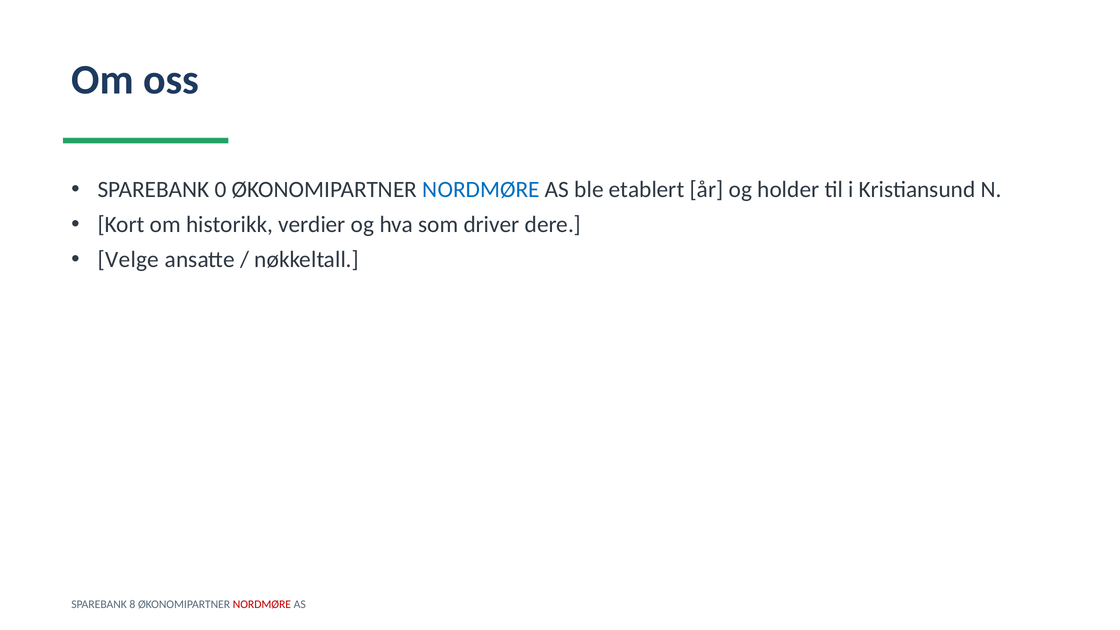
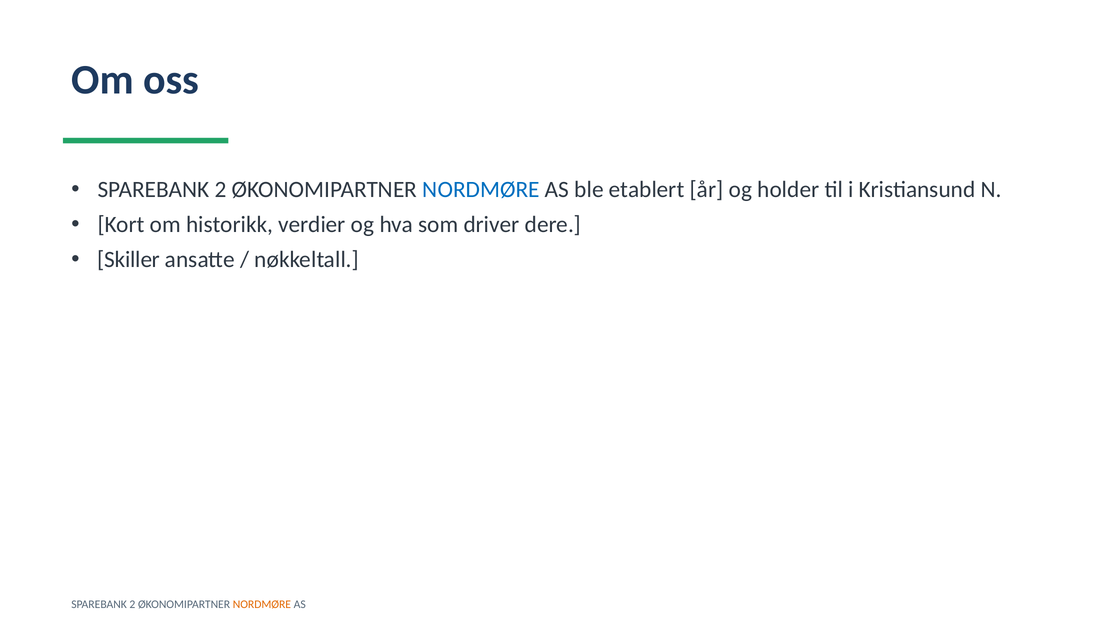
0 at (221, 190): 0 -> 2
Velge: Velge -> Skiller
8 at (132, 604): 8 -> 2
NORDMØRE at (262, 604) colour: red -> orange
